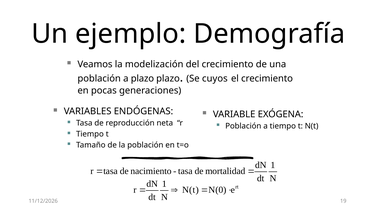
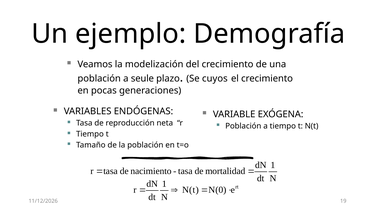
a plazo: plazo -> seule
